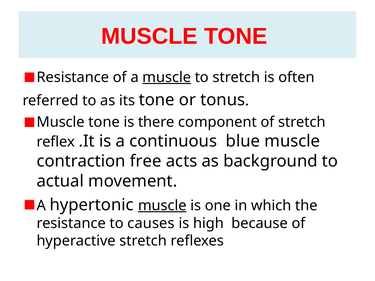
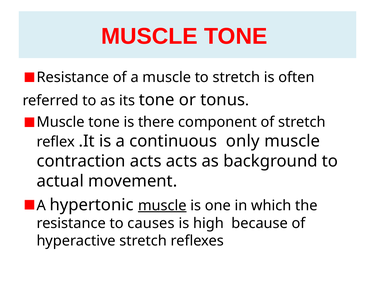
muscle at (167, 77) underline: present -> none
blue: blue -> only
contraction free: free -> acts
